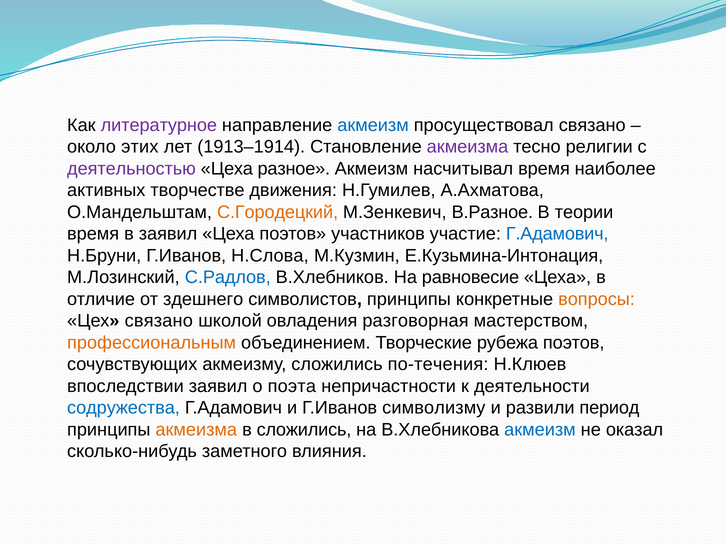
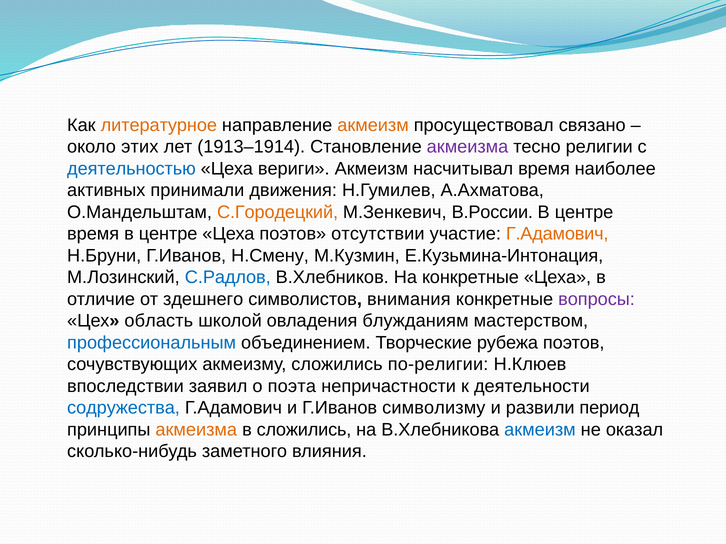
литературное colour: purple -> orange
акмеизм at (373, 125) colour: blue -> orange
деятельностью colour: purple -> blue
разное: разное -> вериги
творчестве: творчестве -> принимали
В.Разное: В.Разное -> В.России
теории at (584, 212): теории -> центре
время в заявил: заявил -> центре
участников: участников -> отсутствии
Г.Адамович at (557, 234) colour: blue -> orange
Н.Слова: Н.Слова -> Н.Смену
На равновесие: равновесие -> конкретные
символистов принципы: принципы -> внимания
вопросы colour: orange -> purple
Цех связано: связано -> область
разговорная: разговорная -> блужданиям
профессиональным colour: orange -> blue
по-течения: по-течения -> по-религии
